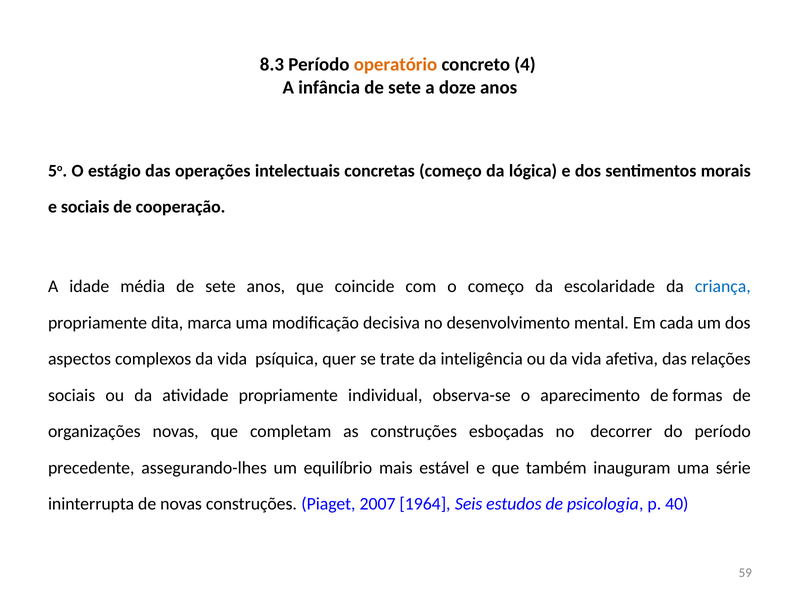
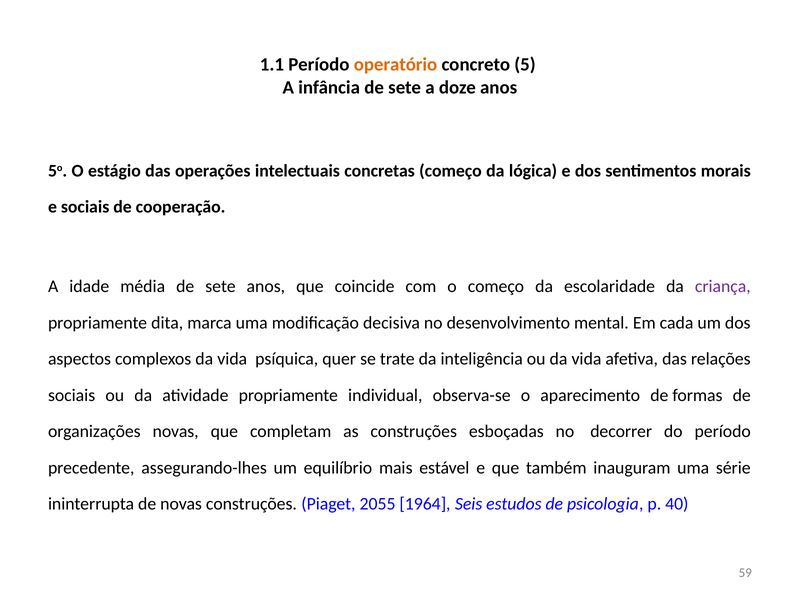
8.3: 8.3 -> 1.1
4: 4 -> 5
criança colour: blue -> purple
2007: 2007 -> 2055
